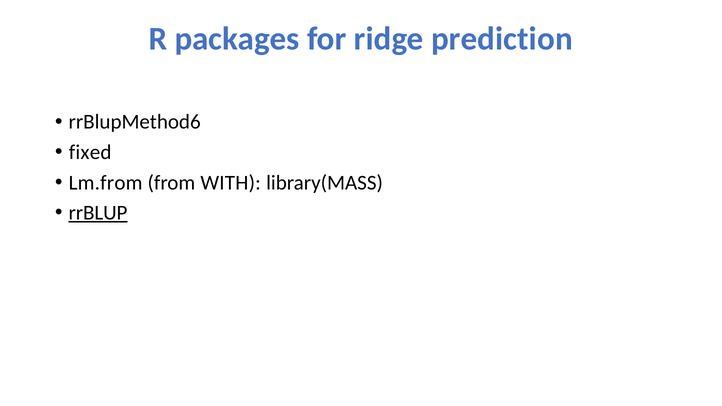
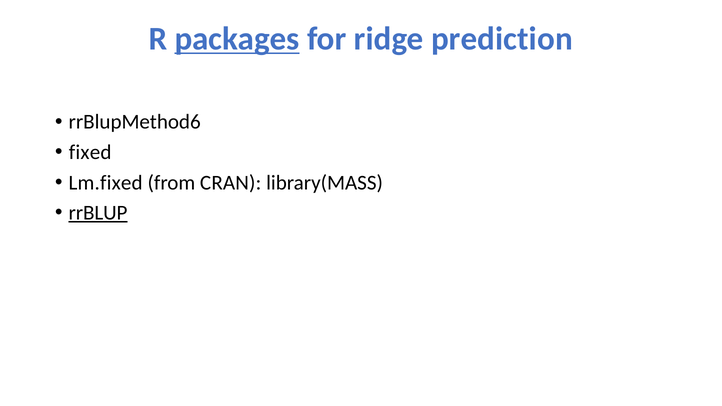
packages underline: none -> present
Lm.from: Lm.from -> Lm.fixed
WITH: WITH -> CRAN
